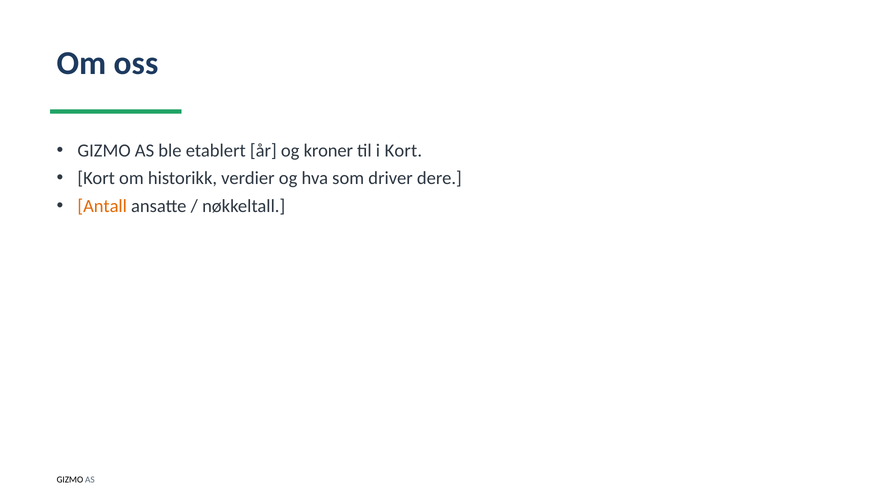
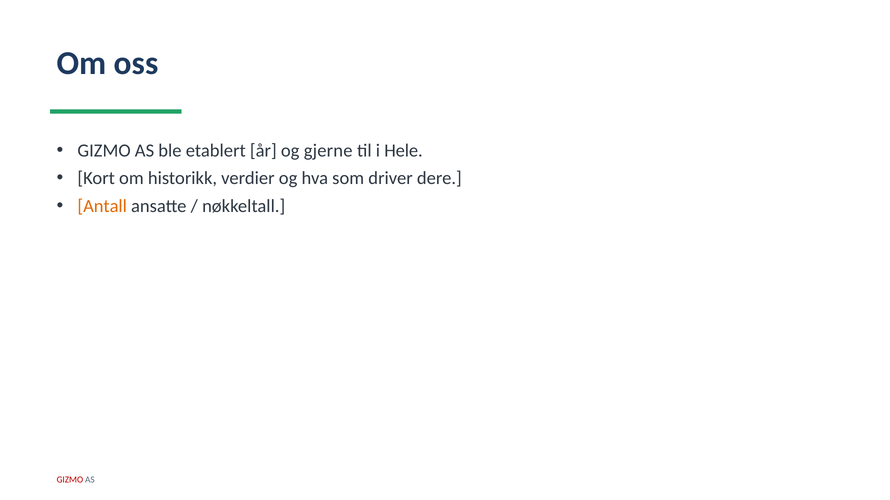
kroner: kroner -> gjerne
i Kort: Kort -> Hele
GIZMO at (70, 480) colour: black -> red
